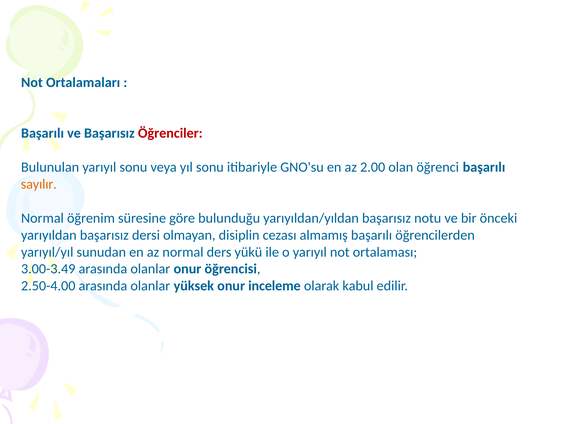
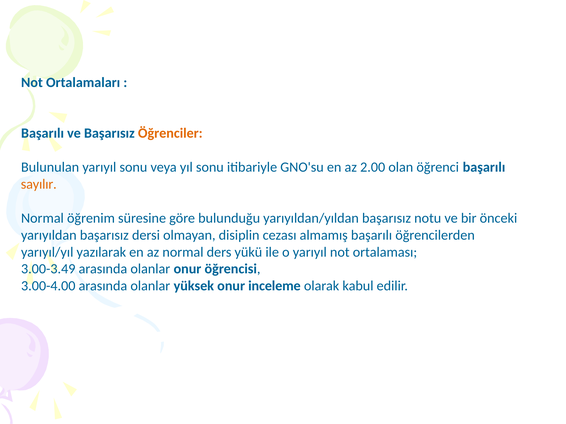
Öğrenciler colour: red -> orange
sunudan: sunudan -> yazılarak
2.50-4.00: 2.50-4.00 -> 3.00-4.00
